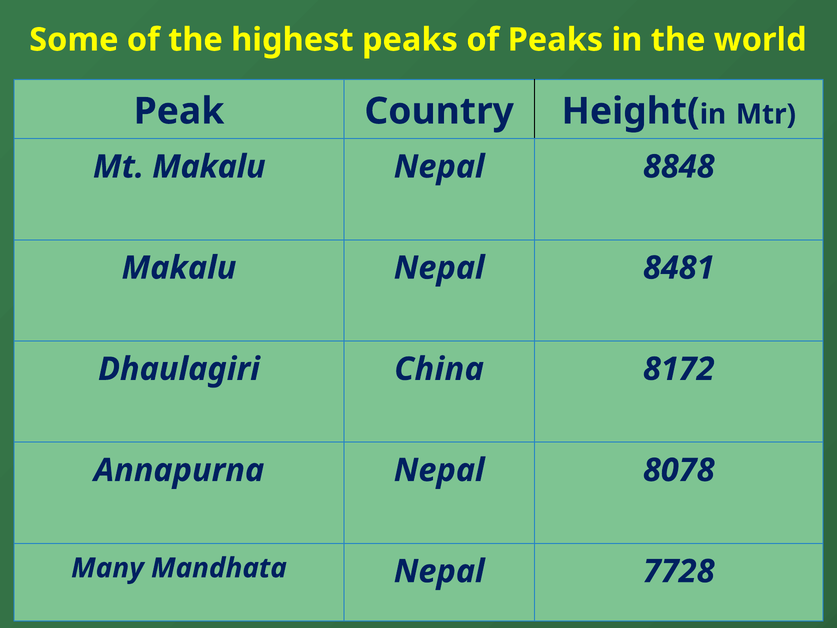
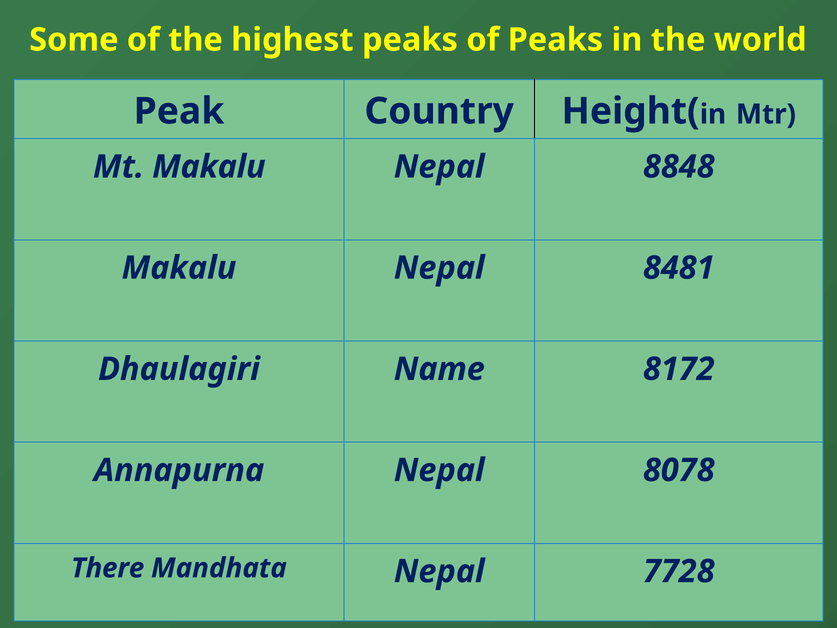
China: China -> Name
Many: Many -> There
